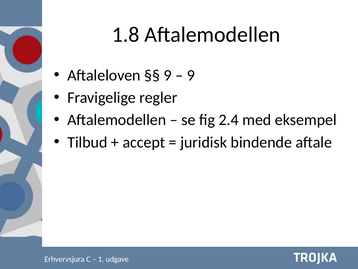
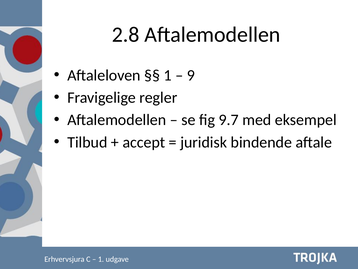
1.8: 1.8 -> 2.8
9 at (168, 75): 9 -> 1
2.4: 2.4 -> 9.7
